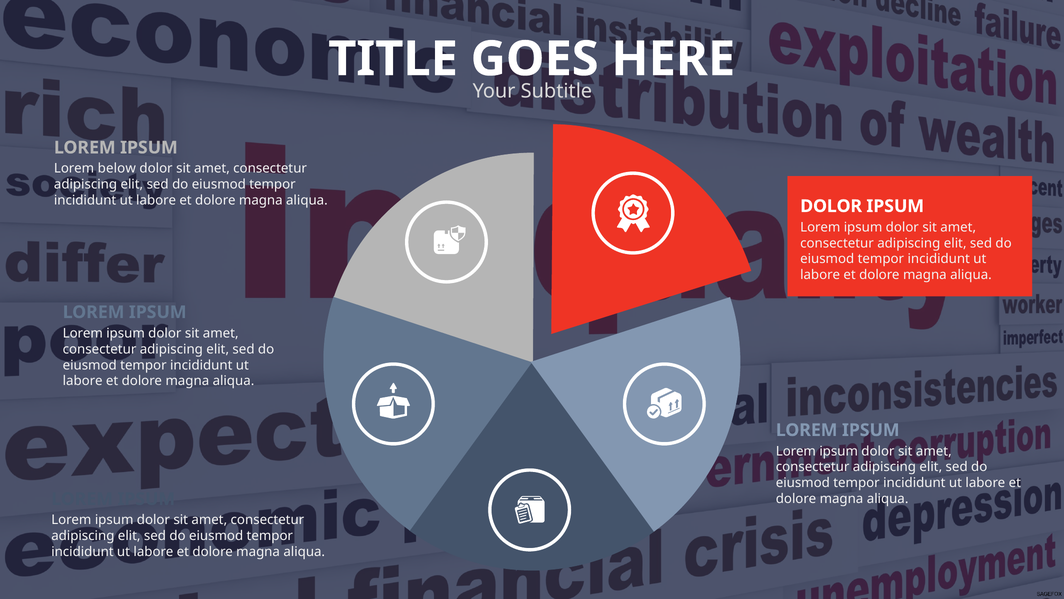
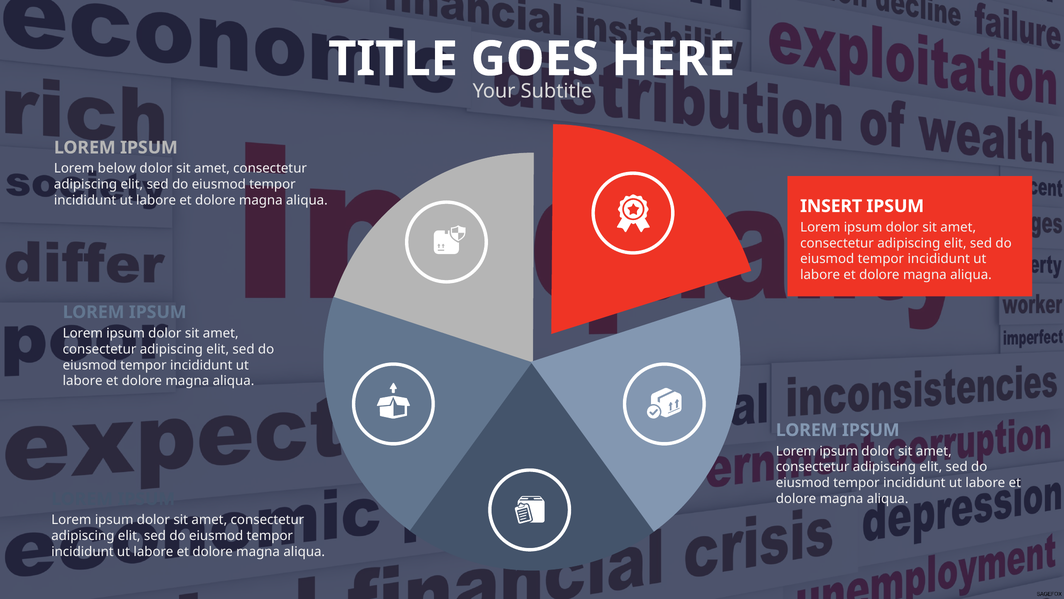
DOLOR at (831, 206): DOLOR -> INSERT
